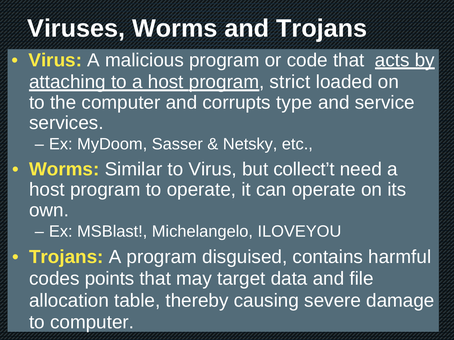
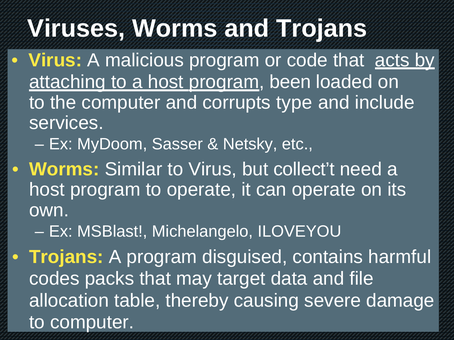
strict: strict -> been
service: service -> include
points: points -> packs
